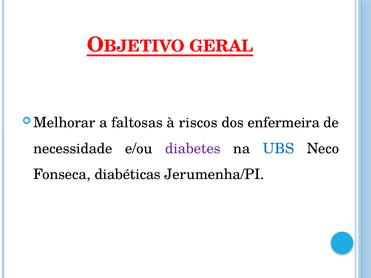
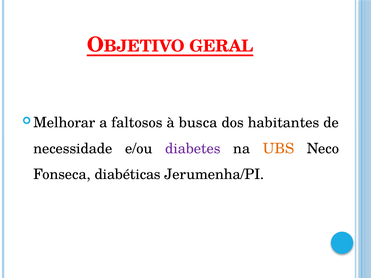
faltosas: faltosas -> faltosos
riscos: riscos -> busca
enfermeira: enfermeira -> habitantes
UBS colour: blue -> orange
